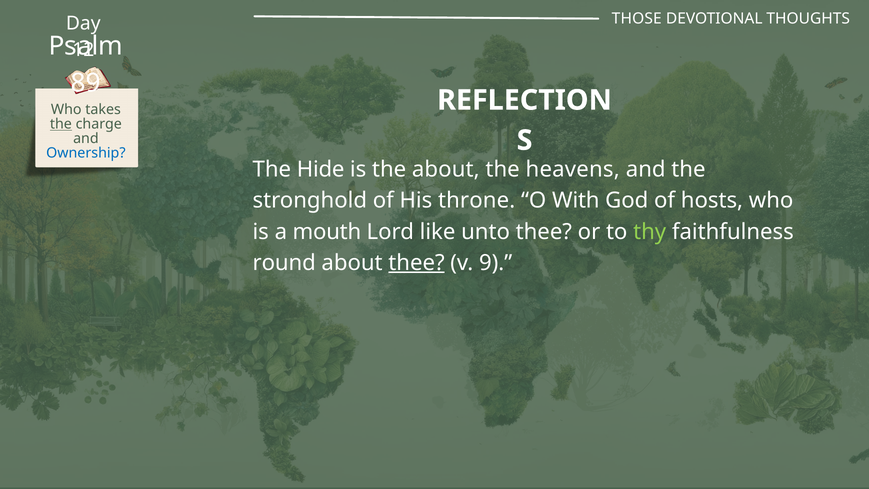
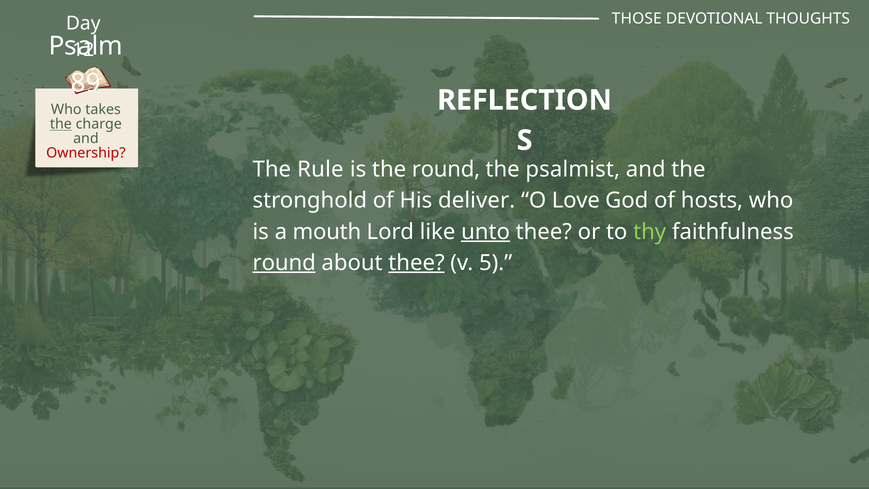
Ownership colour: blue -> red
Hide: Hide -> Rule
the about: about -> round
heavens: heavens -> psalmist
throne: throne -> deliver
With: With -> Love
unto underline: none -> present
round at (284, 263) underline: none -> present
9: 9 -> 5
